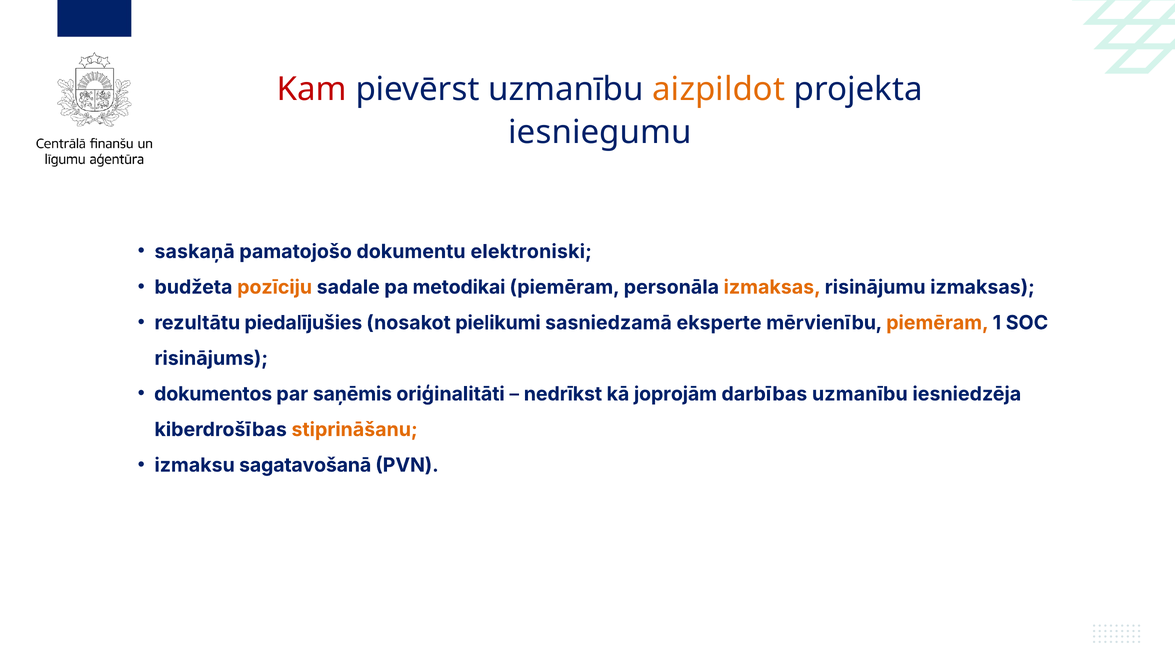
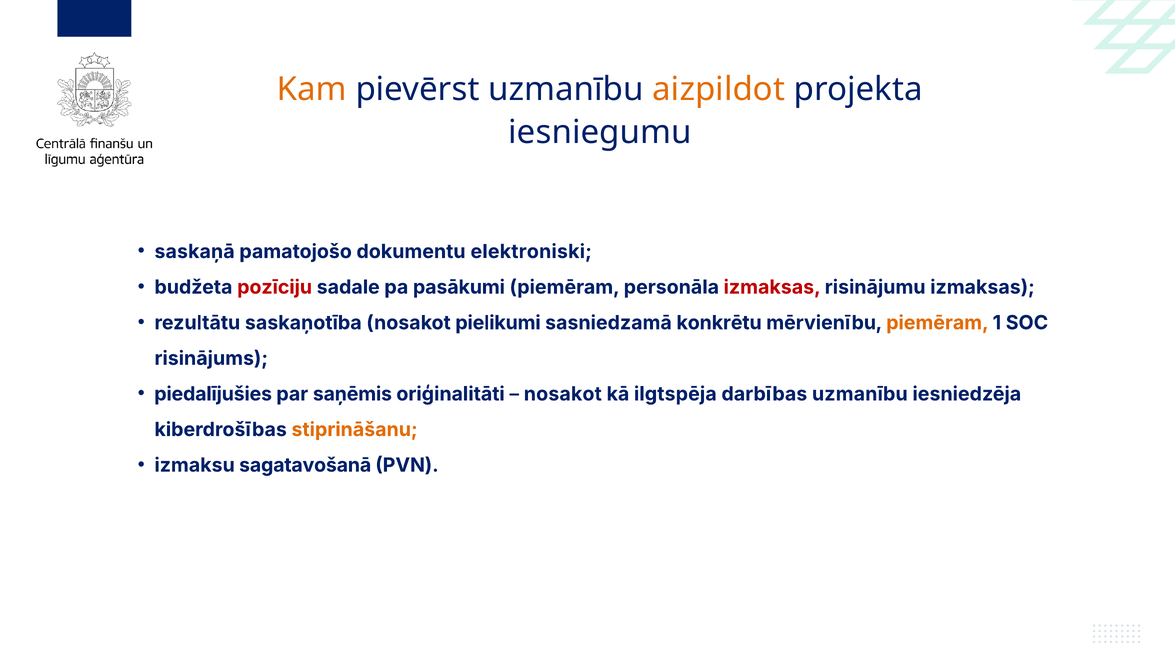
Kam colour: red -> orange
pozīciju colour: orange -> red
metodikai: metodikai -> pasākumi
izmaksas at (772, 287) colour: orange -> red
piedalījušies: piedalījušies -> saskaņotība
eksperte: eksperte -> konkrētu
dokumentos: dokumentos -> piedalījušies
nedrīkst at (563, 394): nedrīkst -> nosakot
joprojām: joprojām -> ilgtspēja
